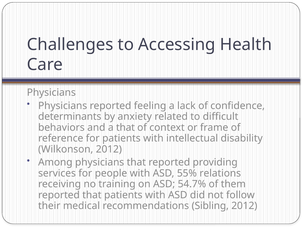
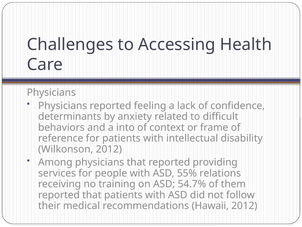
a that: that -> into
Sibling: Sibling -> Hawaii
